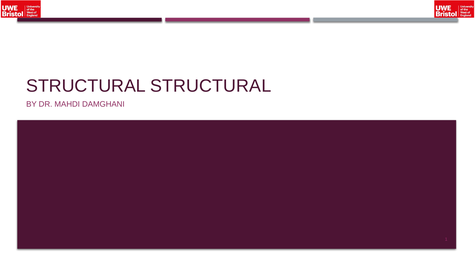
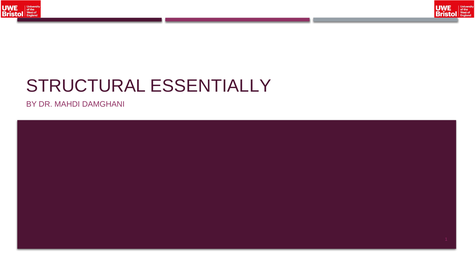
STRUCTURAL STRUCTURAL: STRUCTURAL -> ESSENTIALLY
